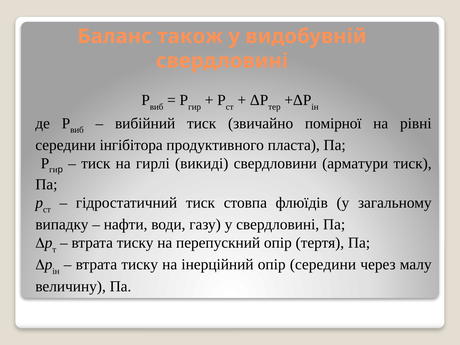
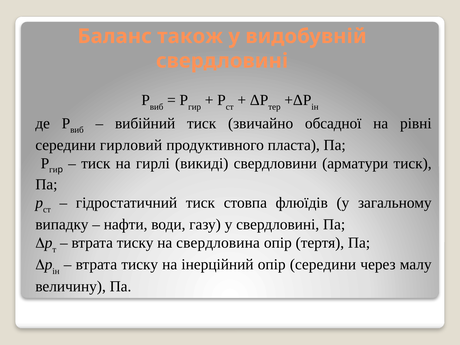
помірної: помірної -> обсадної
інгібітора: інгібітора -> гирловий
перепускний: перепускний -> свердловина
